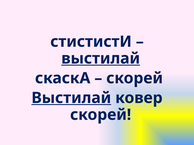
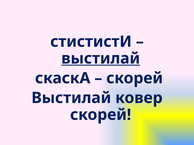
Выстилай at (71, 98) underline: present -> none
